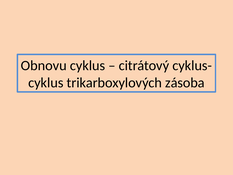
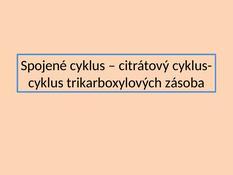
Obnovu: Obnovu -> Spojené
